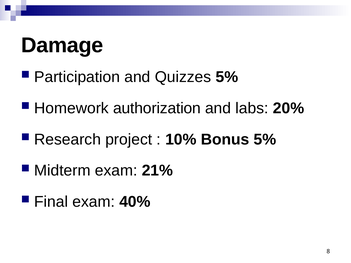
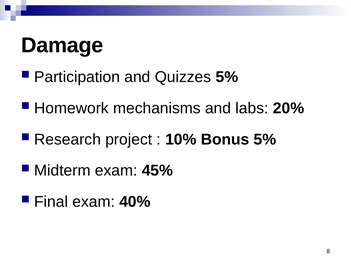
authorization: authorization -> mechanisms
21%: 21% -> 45%
